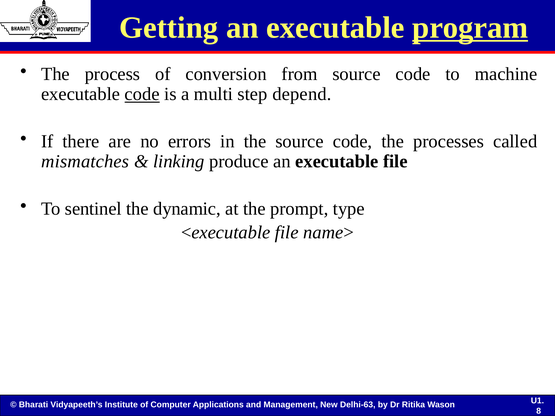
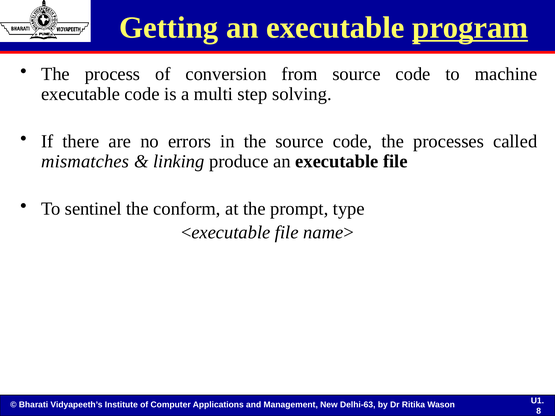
code at (142, 94) underline: present -> none
depend: depend -> solving
dynamic: dynamic -> conform
